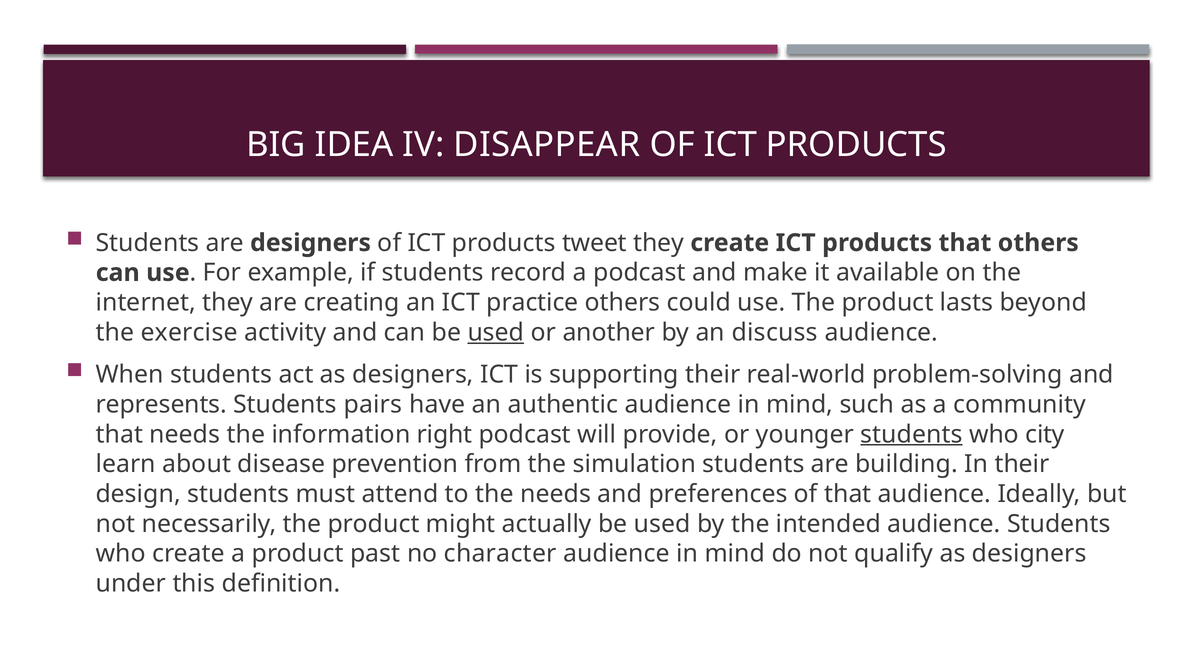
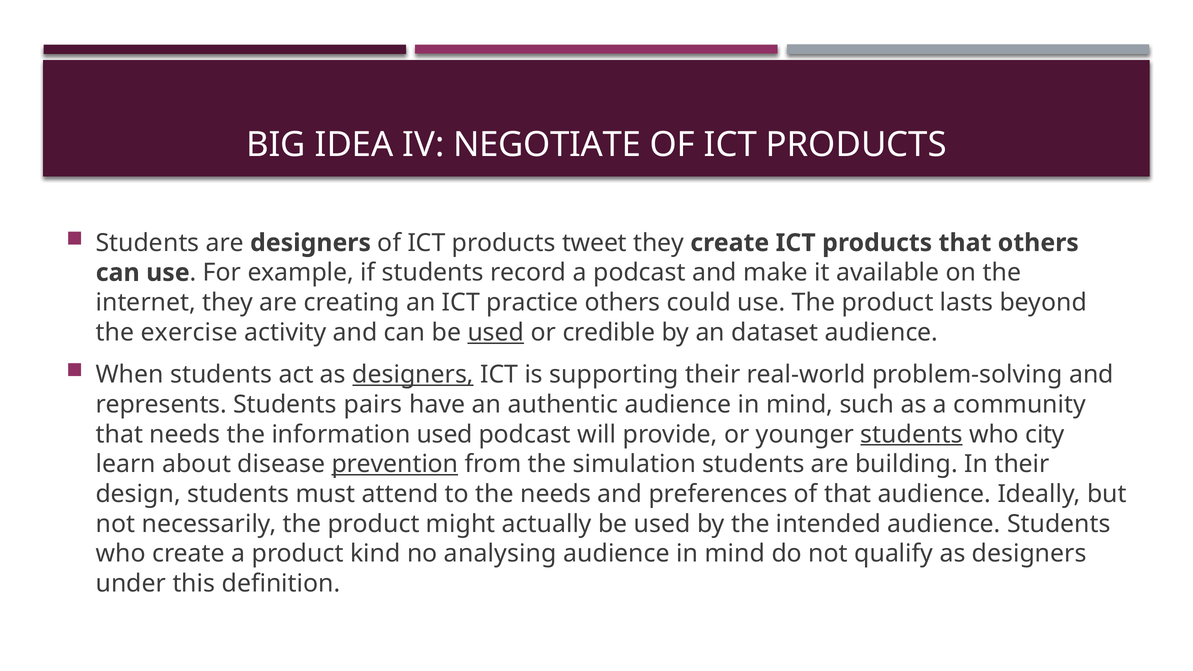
DISAPPEAR: DISAPPEAR -> NEGOTIATE
another: another -> credible
discuss: discuss -> dataset
designers at (413, 375) underline: none -> present
information right: right -> used
prevention underline: none -> present
past: past -> kind
character: character -> analysing
